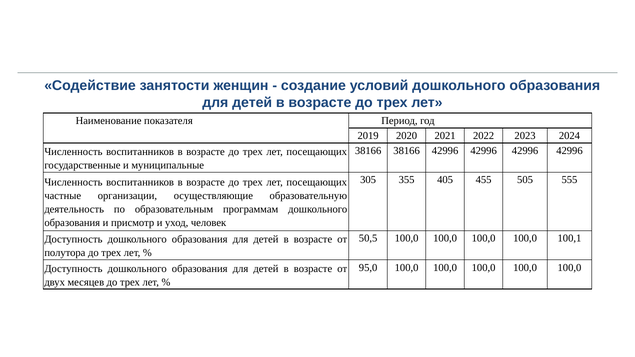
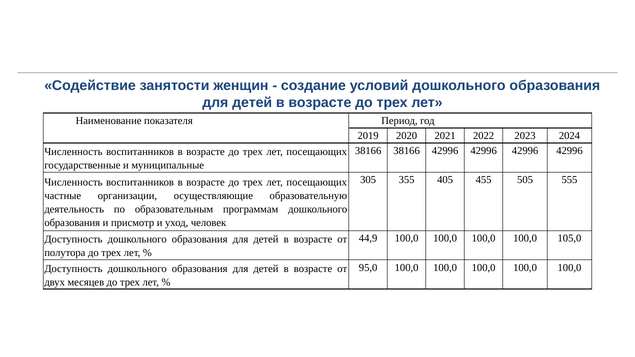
50,5: 50,5 -> 44,9
100,1: 100,1 -> 105,0
